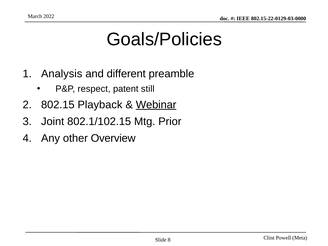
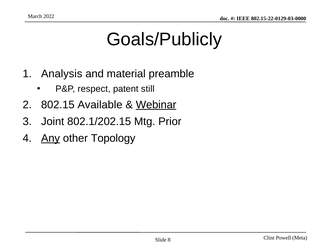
Goals/Policies: Goals/Policies -> Goals/Publicly
different: different -> material
Playback: Playback -> Available
802.1/102.15: 802.1/102.15 -> 802.1/202.15
Any underline: none -> present
Overview: Overview -> Topology
